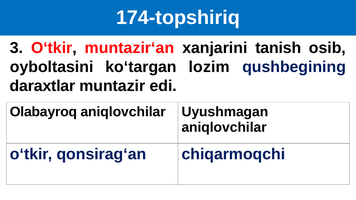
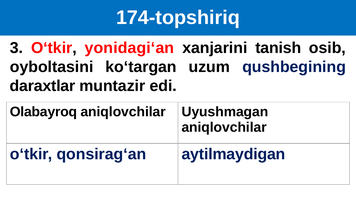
muntazir‘an: muntazir‘an -> yonidagi‘an
lozim: lozim -> uzum
chiqarmoqchi: chiqarmoqchi -> aytilmaydigan
